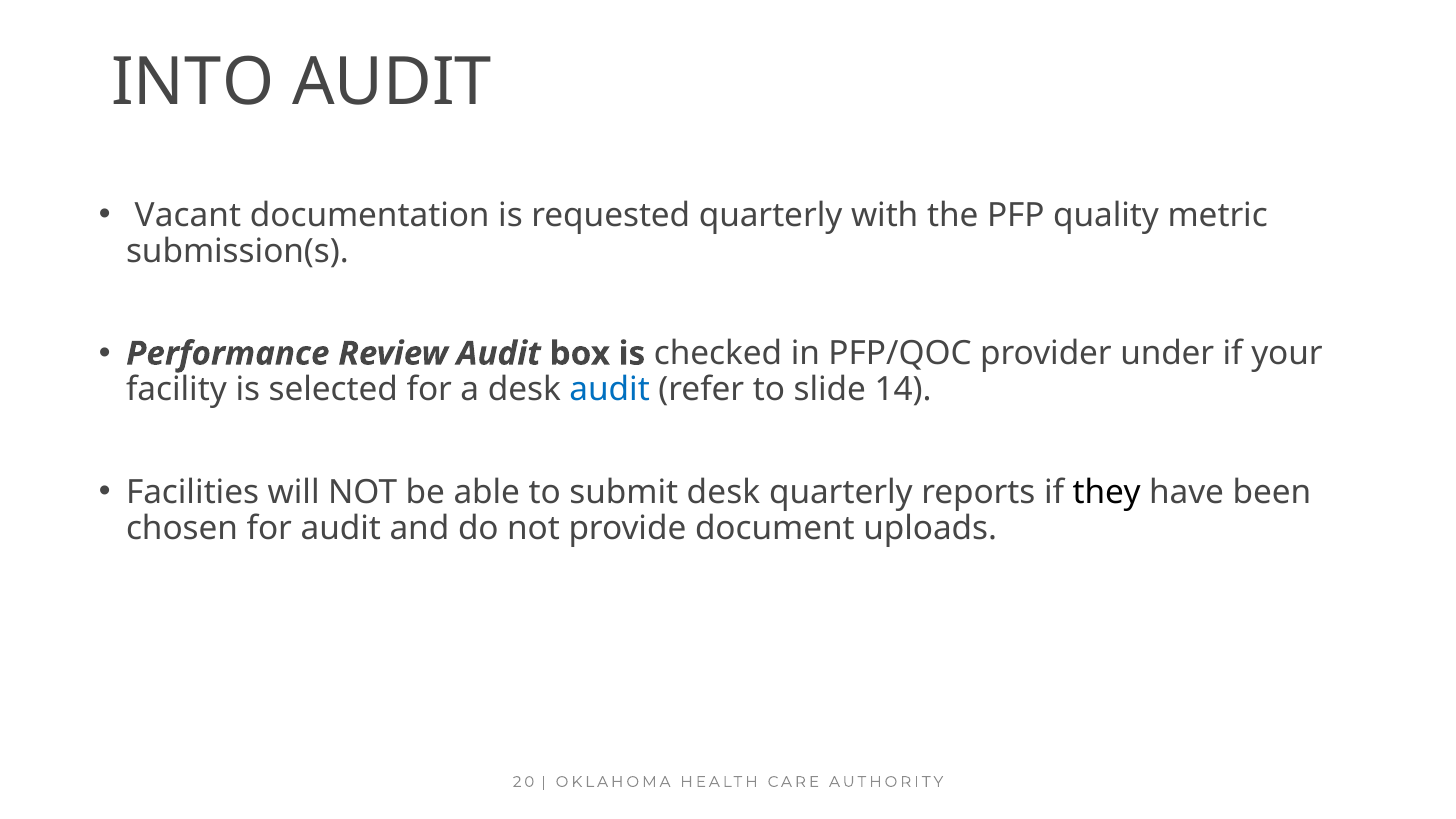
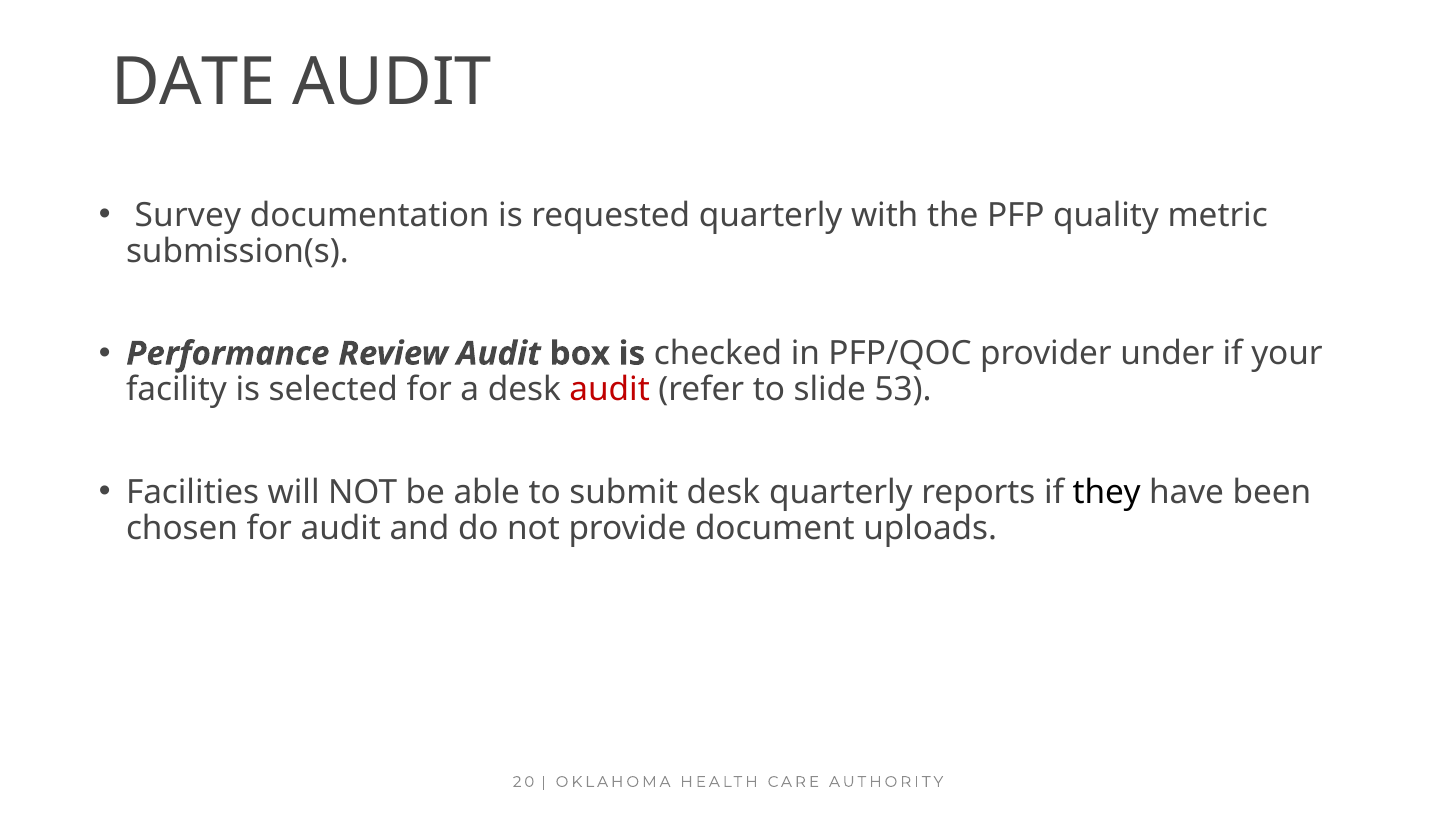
INTO: INTO -> DATE
Vacant: Vacant -> Survey
audit at (610, 390) colour: blue -> red
14: 14 -> 53
